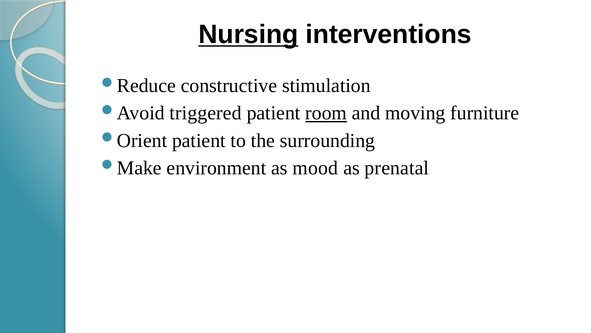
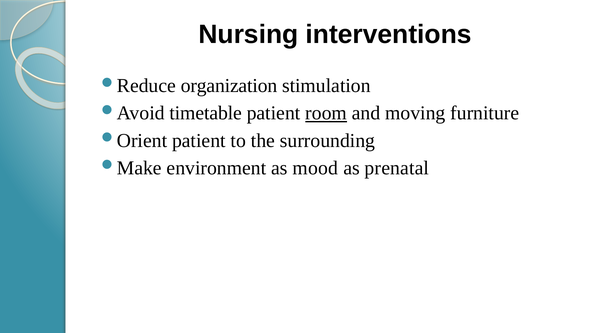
Nursing underline: present -> none
constructive: constructive -> organization
triggered: triggered -> timetable
